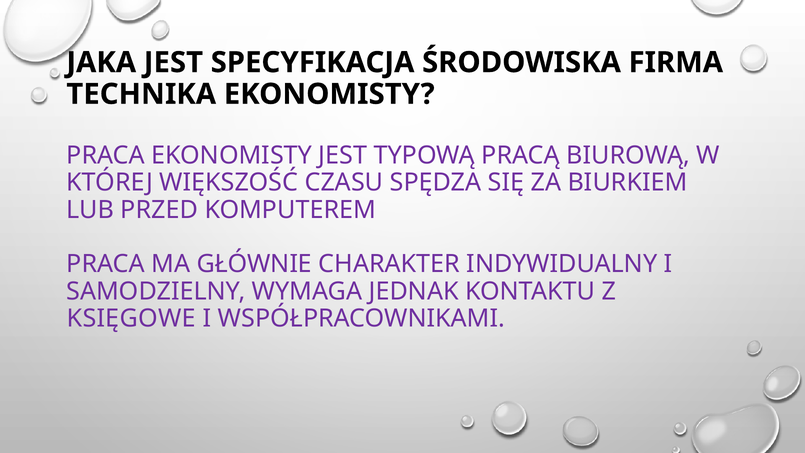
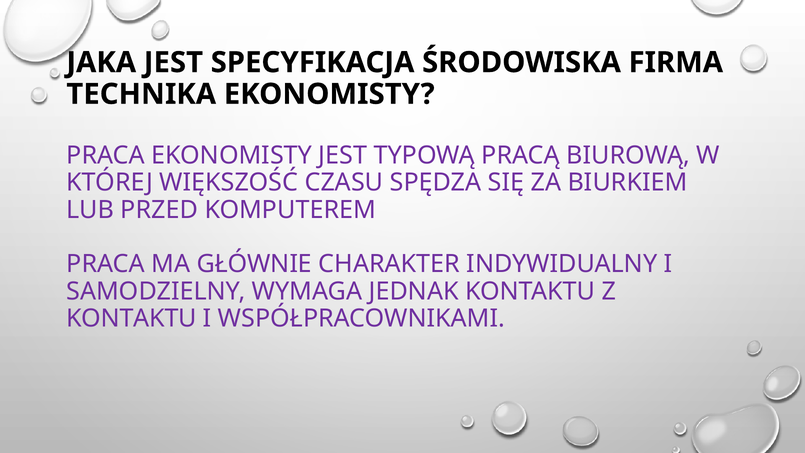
KSIĘGOWE at (131, 318): KSIĘGOWE -> KONTAKTU
